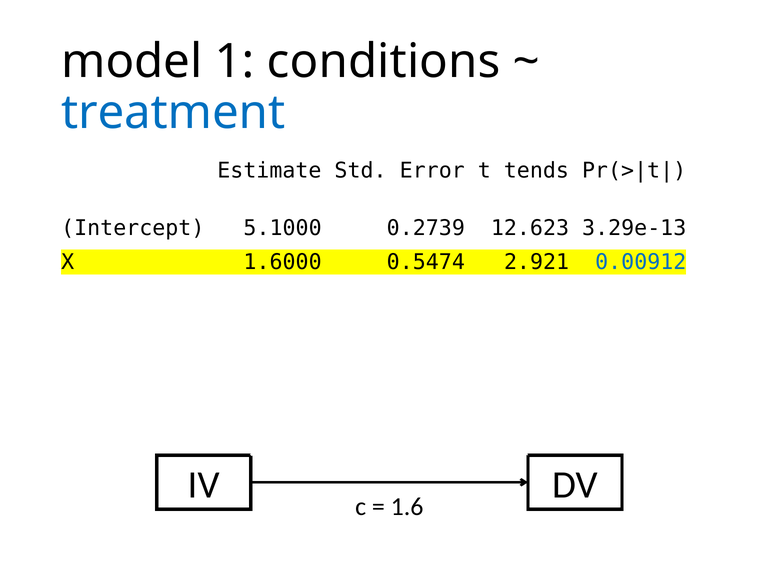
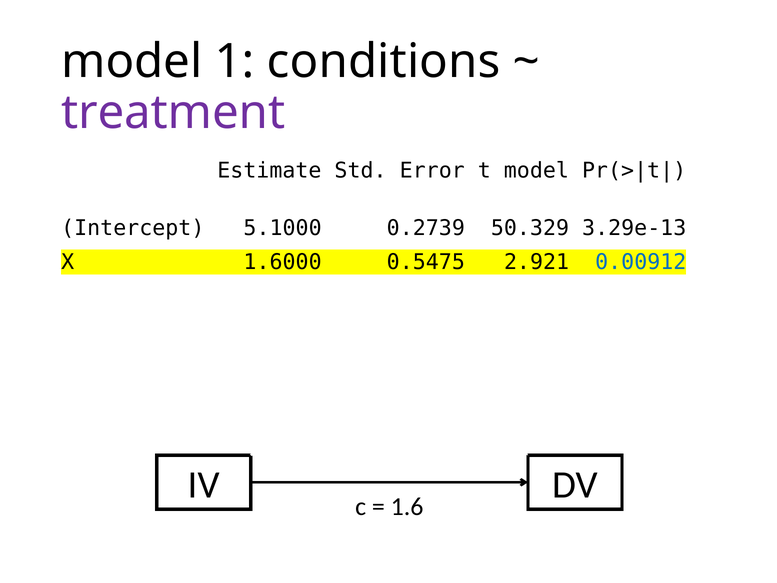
treatment colour: blue -> purple
t tends: tends -> model
12.623: 12.623 -> 50.329
0.5474: 0.5474 -> 0.5475
